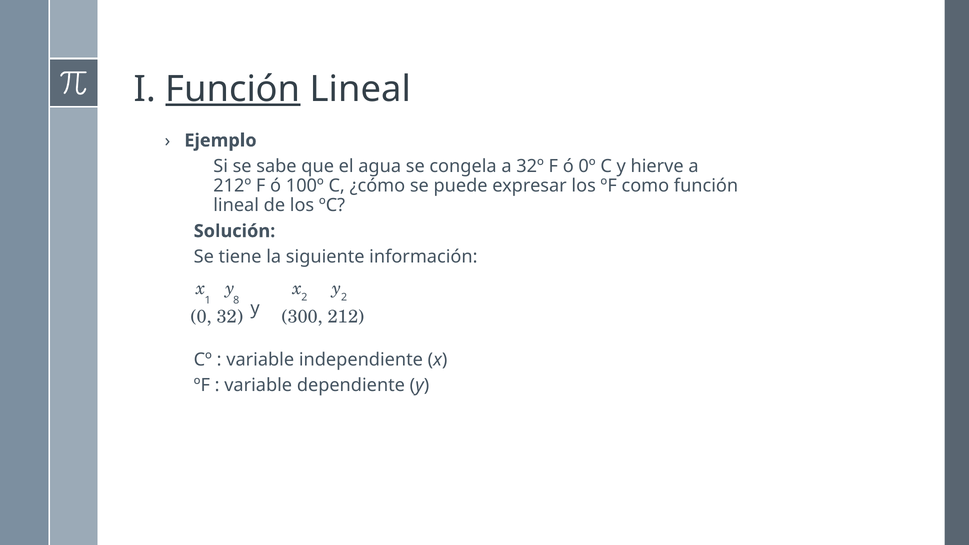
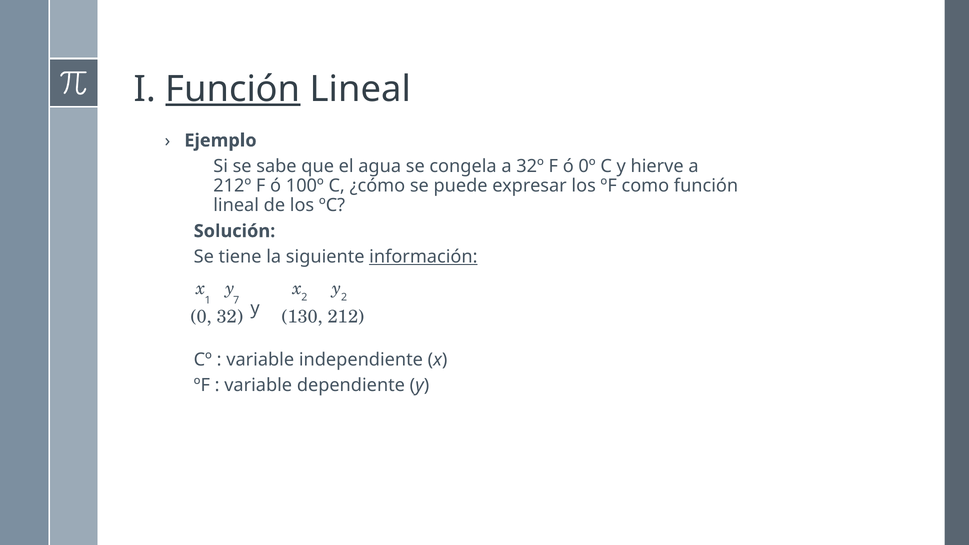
información underline: none -> present
8: 8 -> 7
300: 300 -> 130
